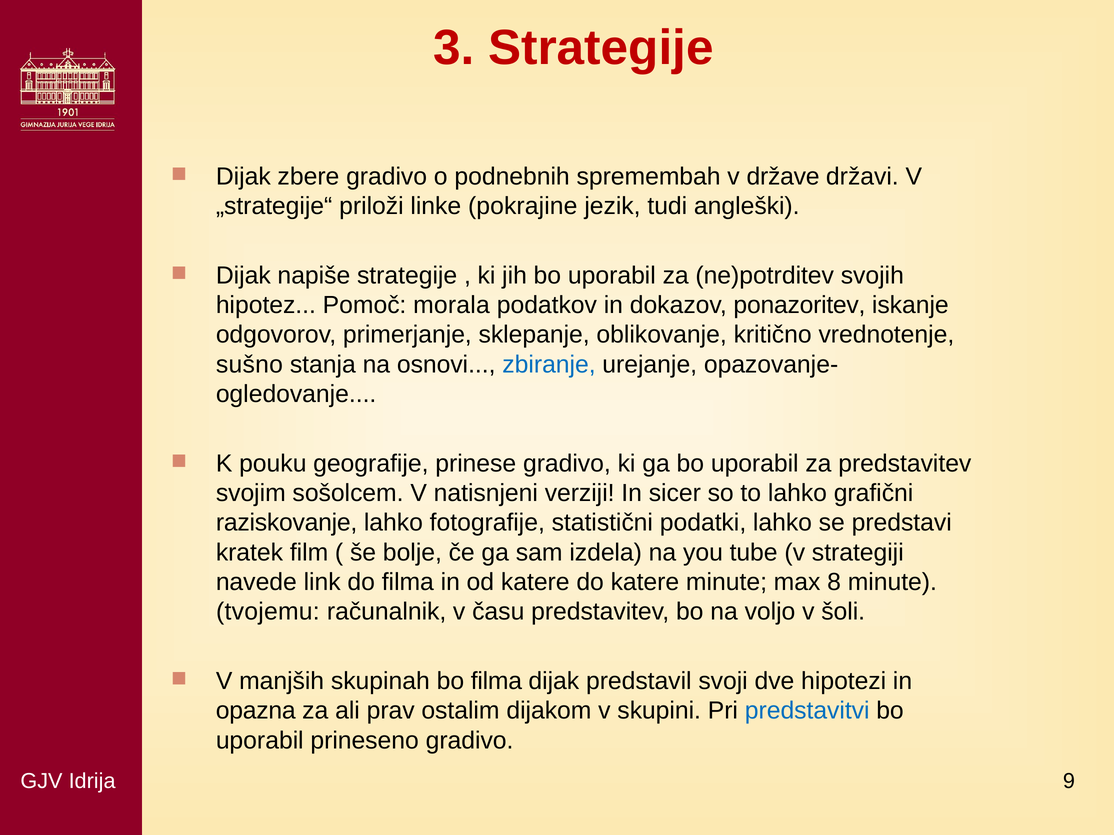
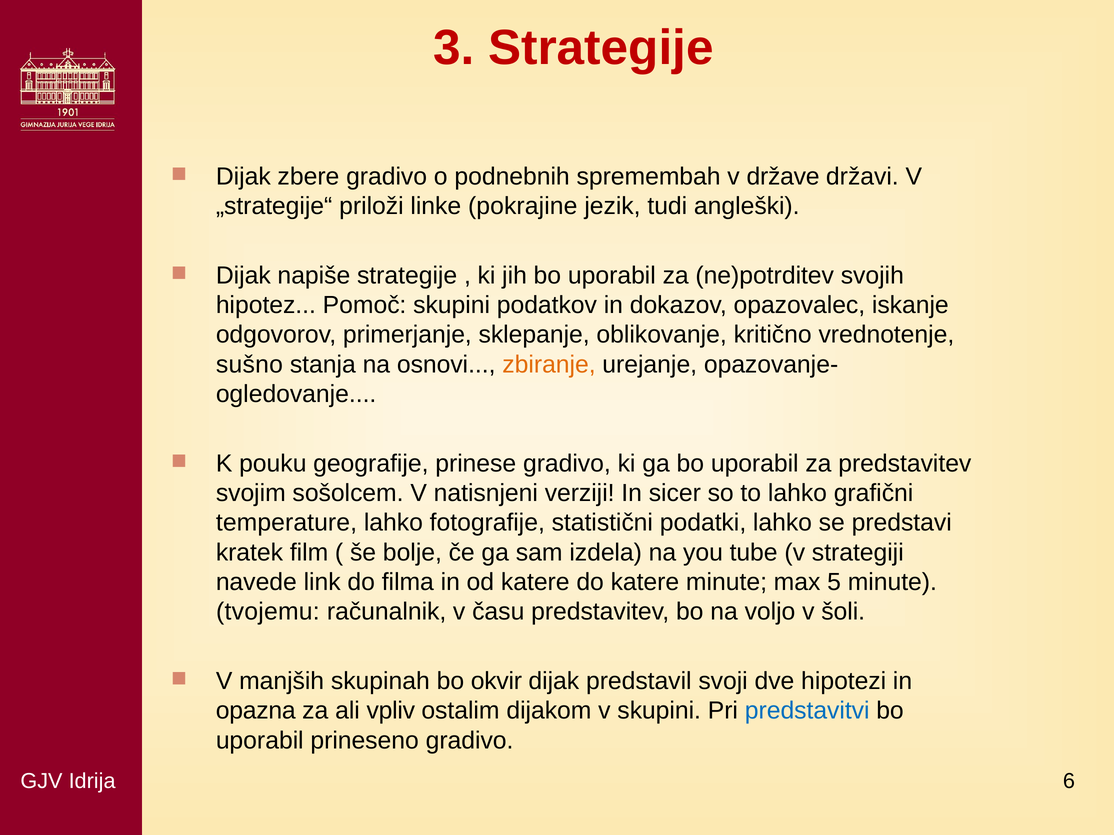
Pomoč morala: morala -> skupini
ponazoritev: ponazoritev -> opazovalec
zbiranje colour: blue -> orange
raziskovanje: raziskovanje -> temperature
8: 8 -> 5
bo filma: filma -> okvir
prav: prav -> vpliv
9: 9 -> 6
